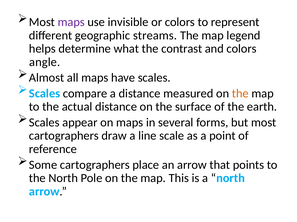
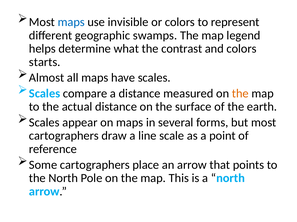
maps at (71, 22) colour: purple -> blue
streams: streams -> swamps
angle: angle -> starts
